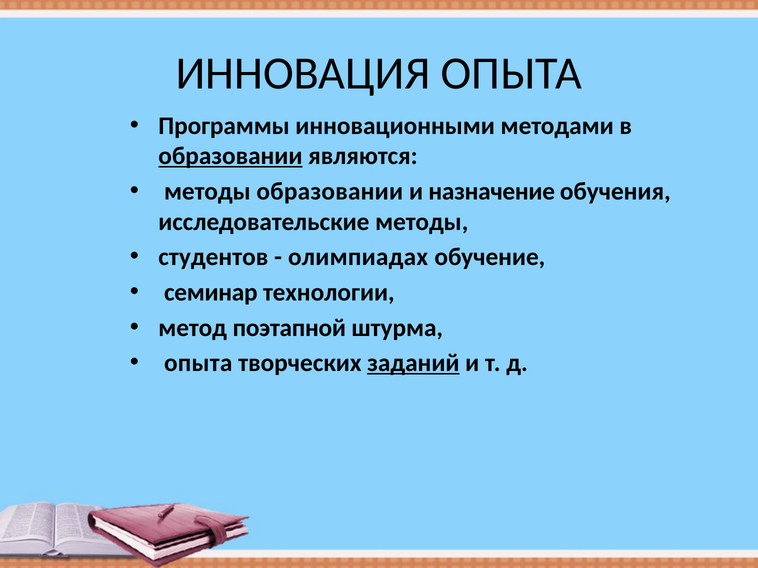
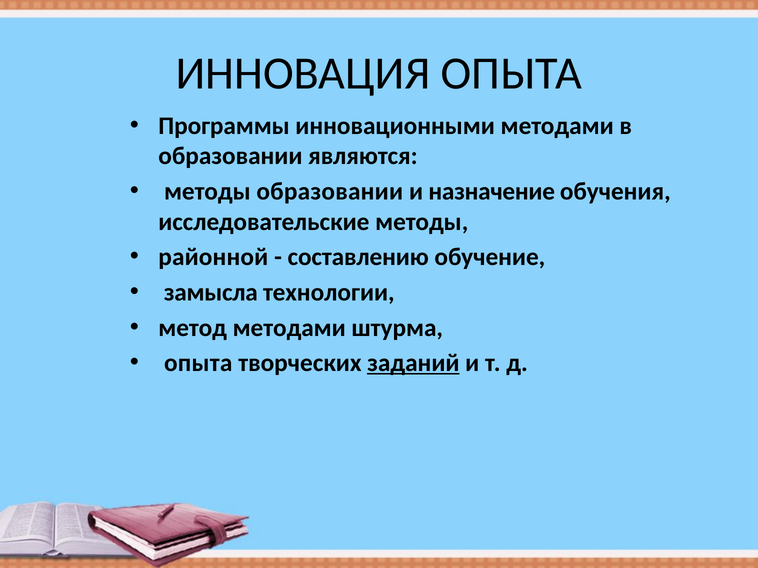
образовании at (230, 156) underline: present -> none
студентов: студентов -> районной
олимпиадах: олимпиадах -> составлению
семинар: семинар -> замысла
метод поэтапной: поэтапной -> методами
